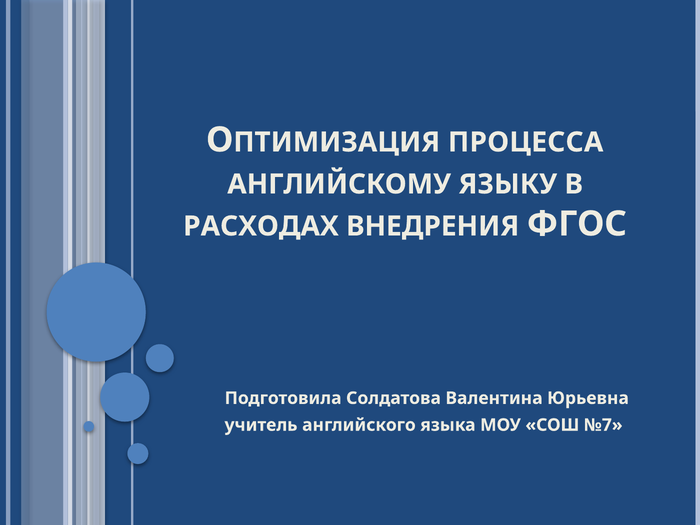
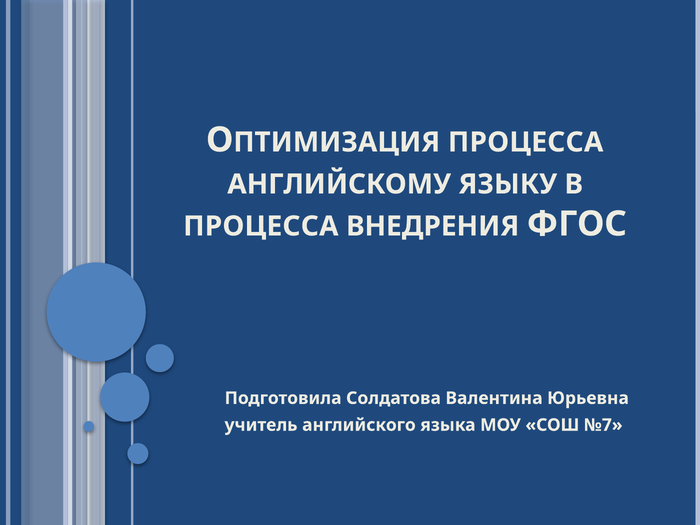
РАСХОДАХ at (261, 226): РАСХОДАХ -> ПРОЦЕССА
